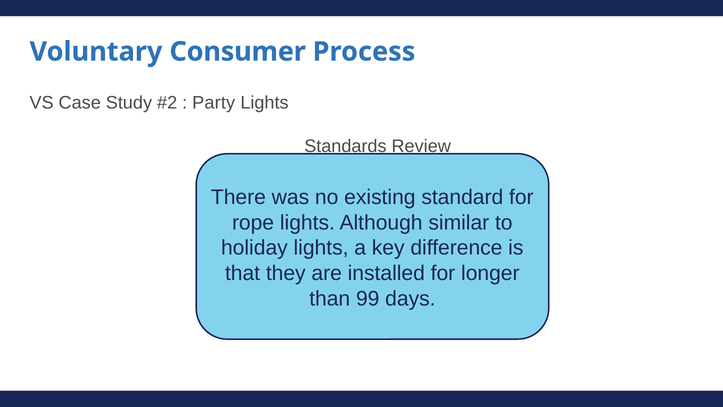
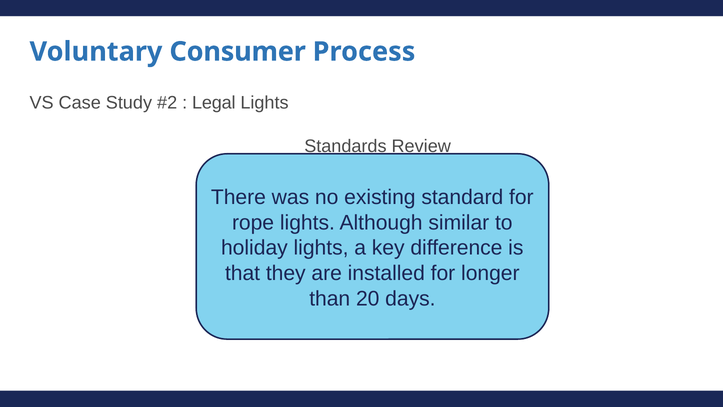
Party: Party -> Legal
99: 99 -> 20
